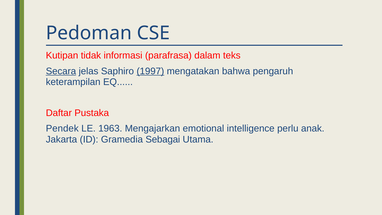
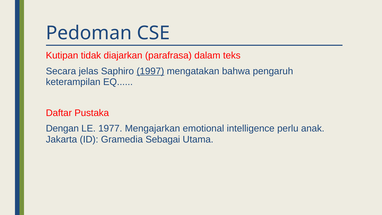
informasi: informasi -> diajarkan
Secara underline: present -> none
Pendek: Pendek -> Dengan
1963: 1963 -> 1977
